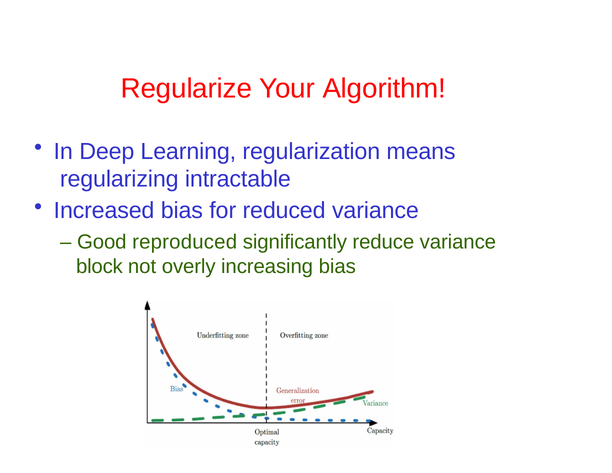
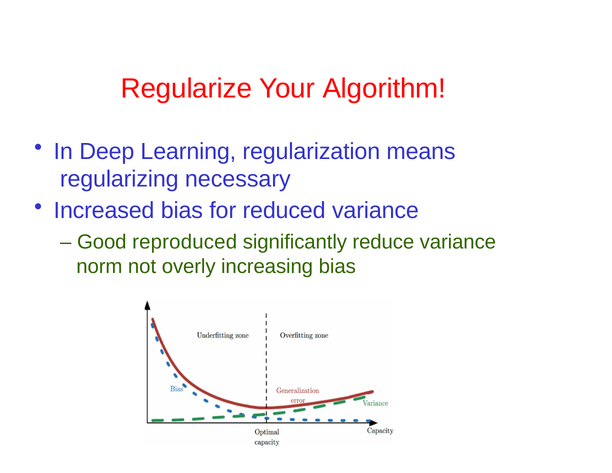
intractable: intractable -> necessary
block: block -> norm
